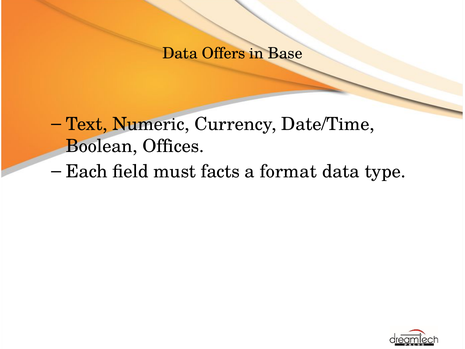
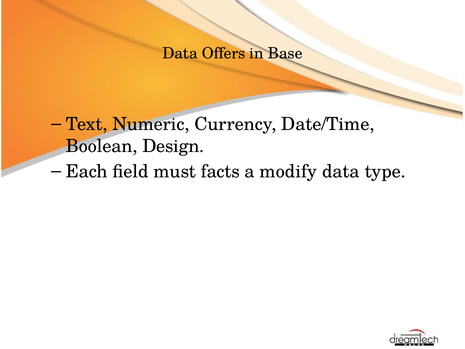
Offices: Offices -> Design
format: format -> modify
